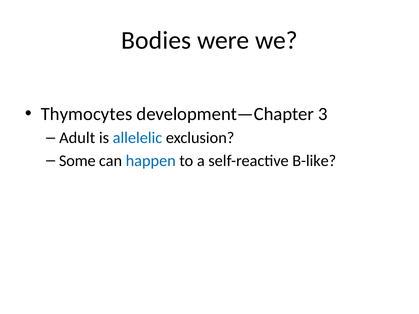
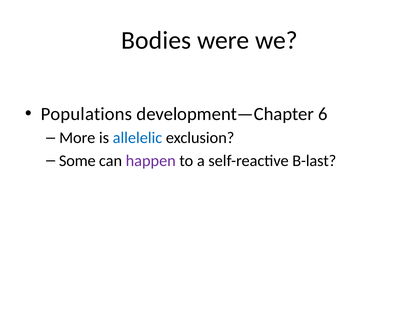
Thymocytes: Thymocytes -> Populations
3: 3 -> 6
Adult: Adult -> More
happen colour: blue -> purple
B-like: B-like -> B-last
